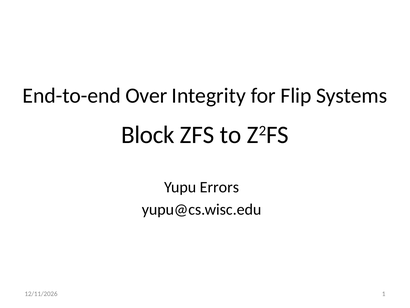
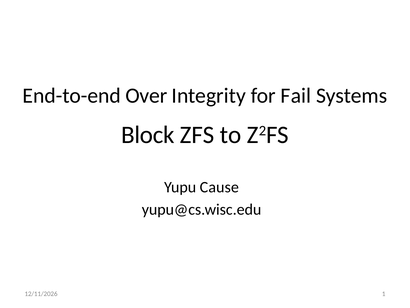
Flip: Flip -> Fail
Errors: Errors -> Cause
